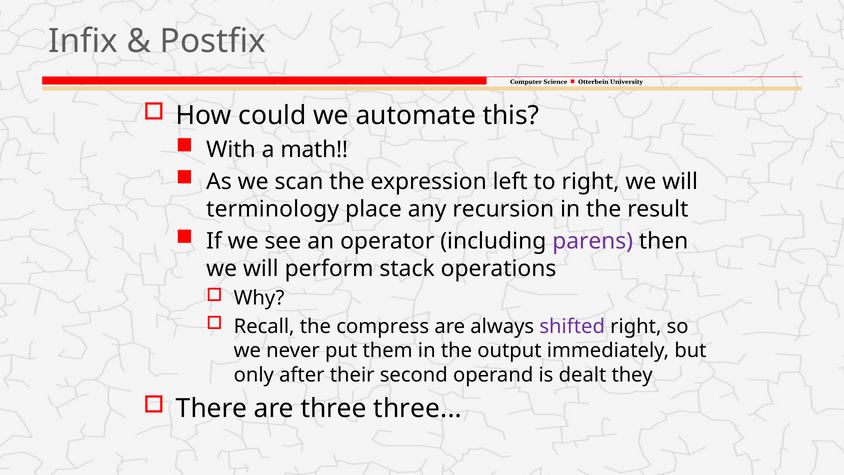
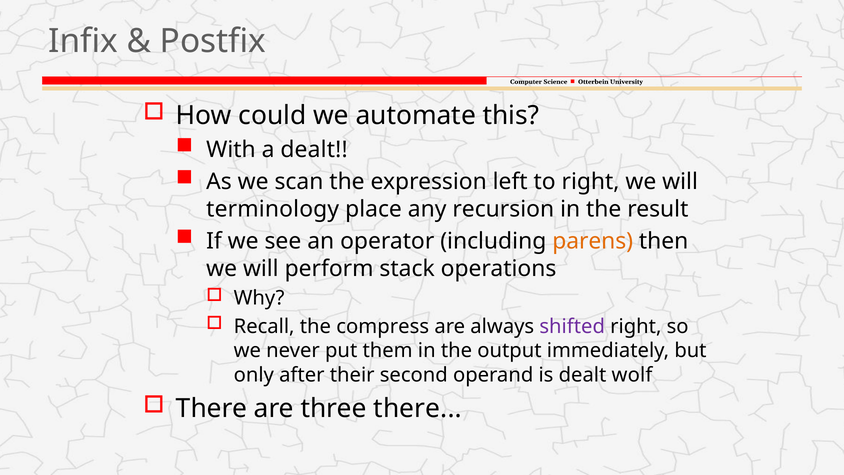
a math: math -> dealt
parens colour: purple -> orange
they: they -> wolf
three three: three -> there
